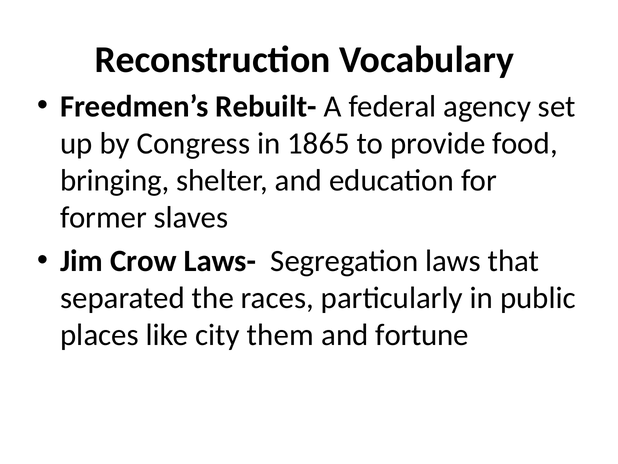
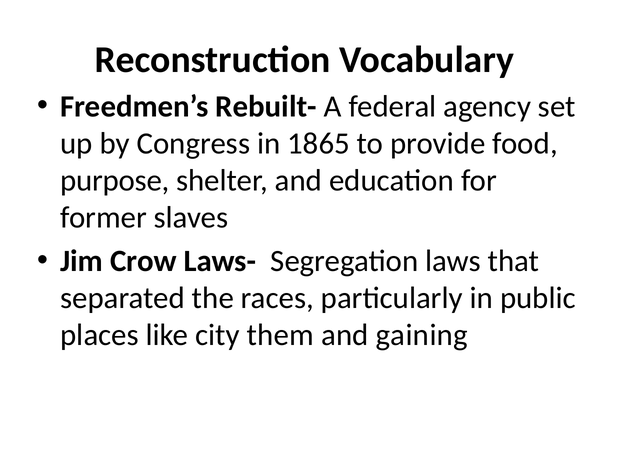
bringing: bringing -> purpose
fortune: fortune -> gaining
